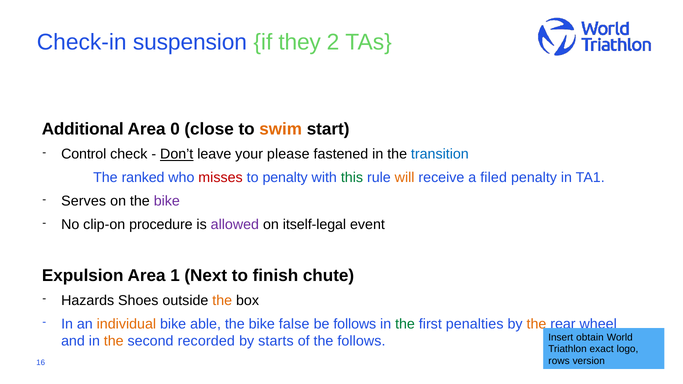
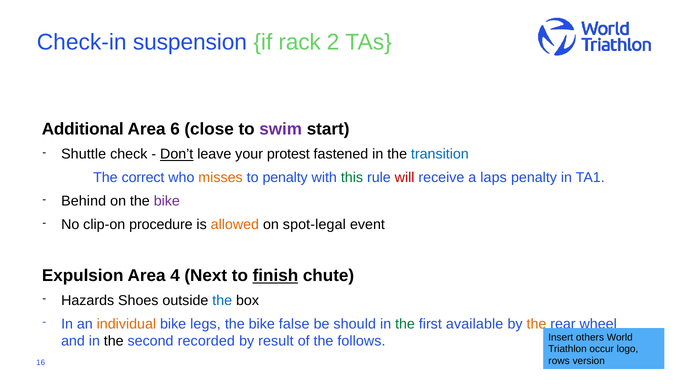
they: they -> rack
0: 0 -> 6
swim colour: orange -> purple
Control: Control -> Shuttle
please: please -> protest
ranked: ranked -> correct
misses colour: red -> orange
will colour: orange -> red
filed: filed -> laps
Serves: Serves -> Behind
allowed colour: purple -> orange
itself-legal: itself-legal -> spot-legal
1: 1 -> 4
finish underline: none -> present
the at (222, 301) colour: orange -> blue
able: able -> legs
be follows: follows -> should
penalties: penalties -> available
obtain: obtain -> others
the at (114, 341) colour: orange -> black
starts: starts -> result
exact: exact -> occur
